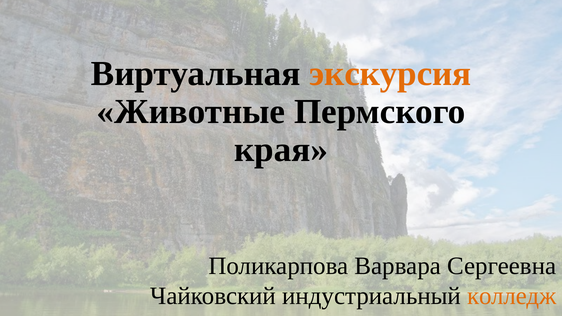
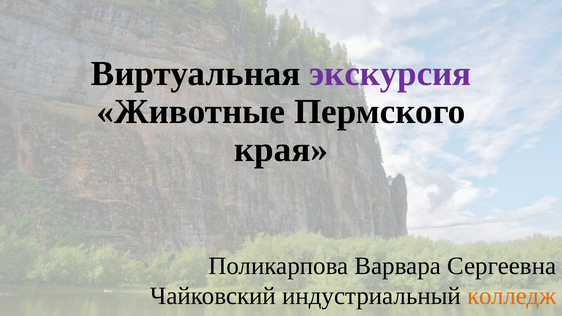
экскурсия colour: orange -> purple
